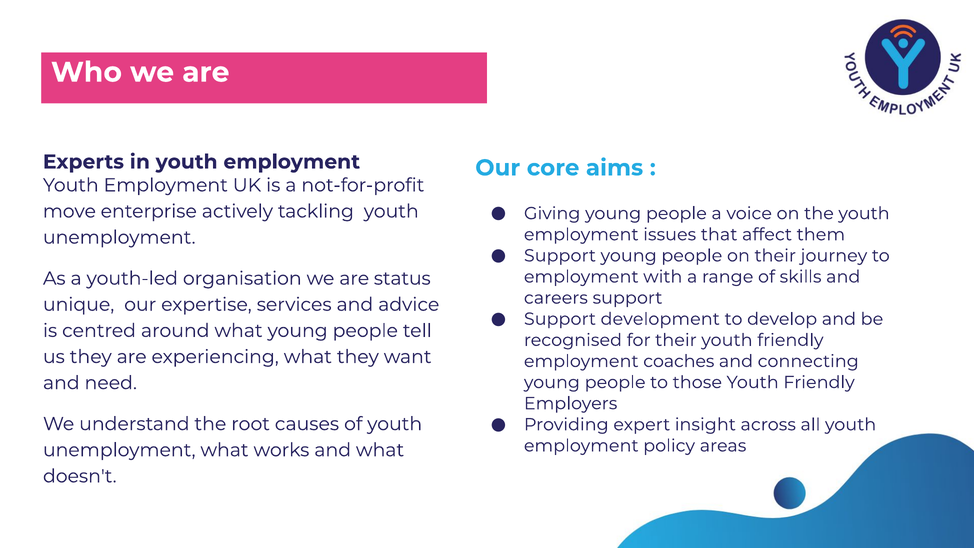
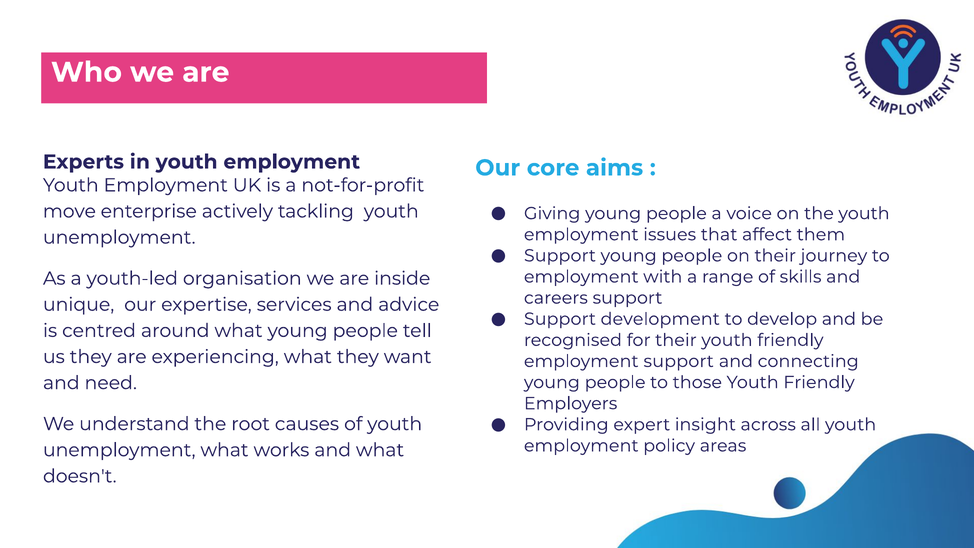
status: status -> inside
employment coaches: coaches -> support
